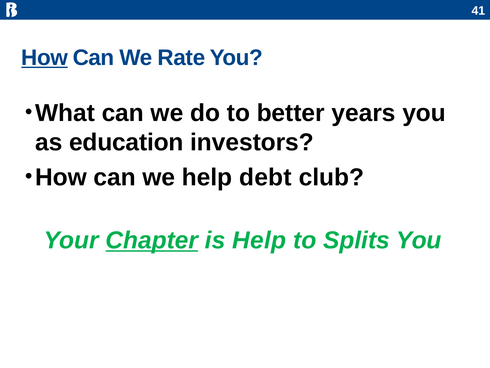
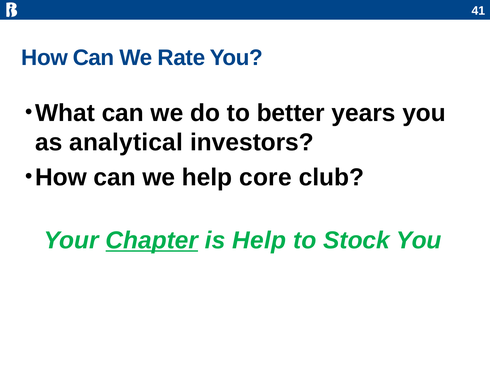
How at (45, 58) underline: present -> none
education: education -> analytical
debt: debt -> core
Splits: Splits -> Stock
